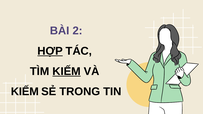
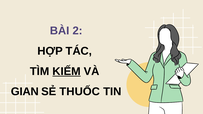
HỢP underline: present -> none
KIẾM at (25, 92): KIẾM -> GIAN
TRONG: TRONG -> THUỐC
